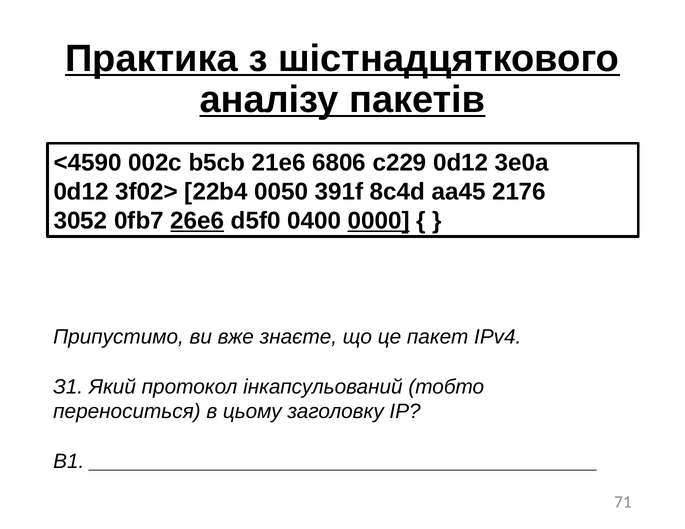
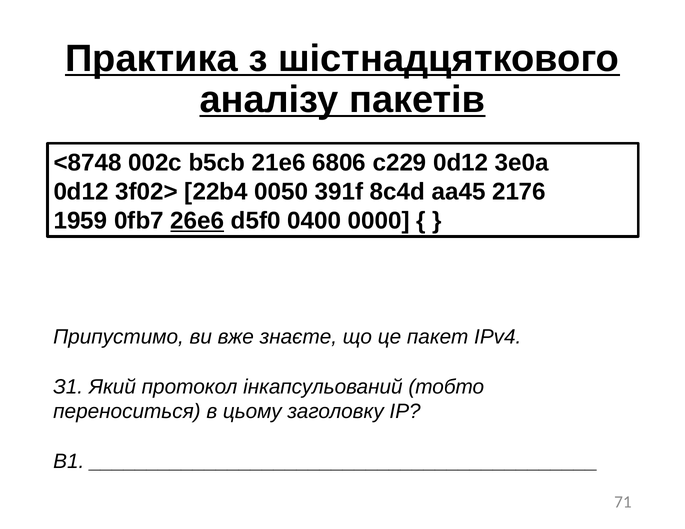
<4590: <4590 -> <8748
3052: 3052 -> 1959
0000 underline: present -> none
